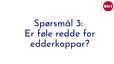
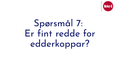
3: 3 -> 7
føle: føle -> fint
